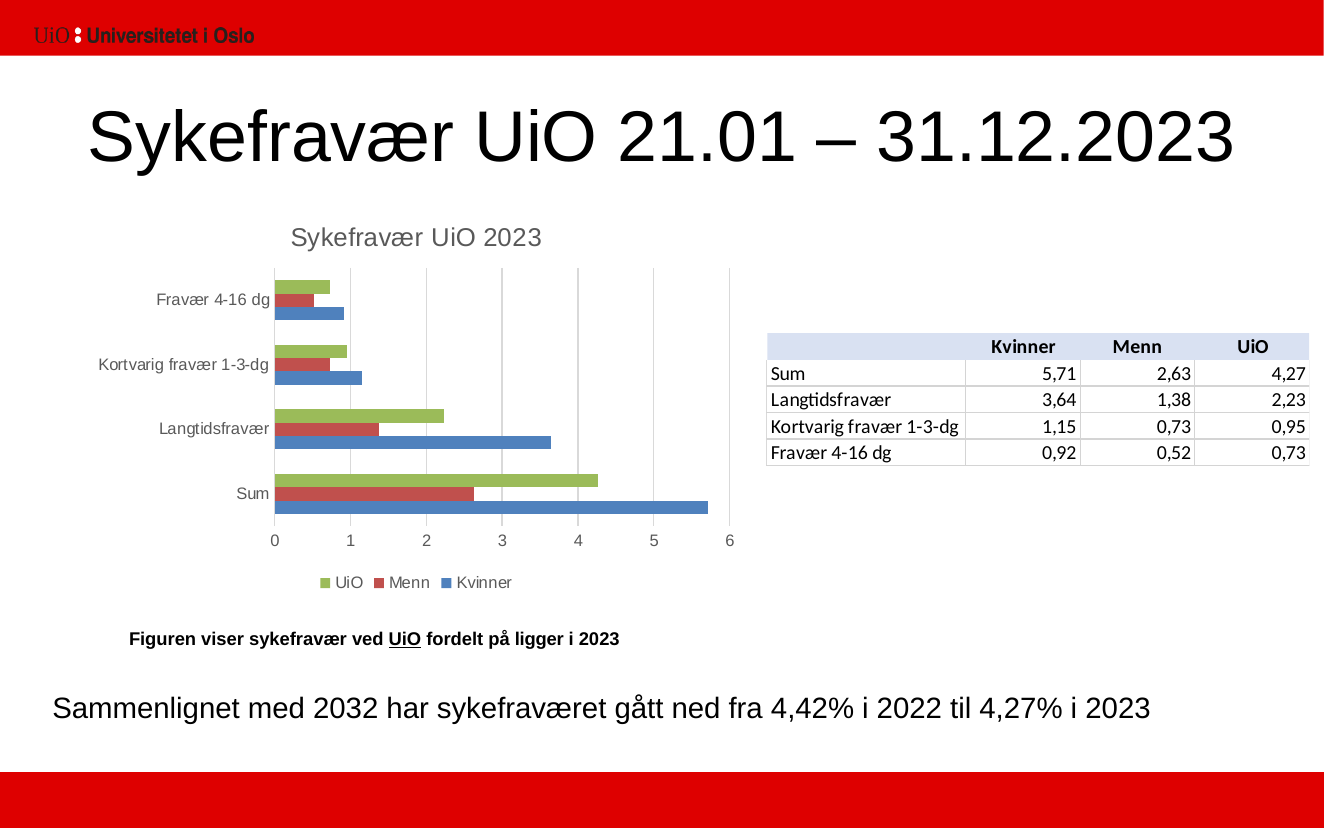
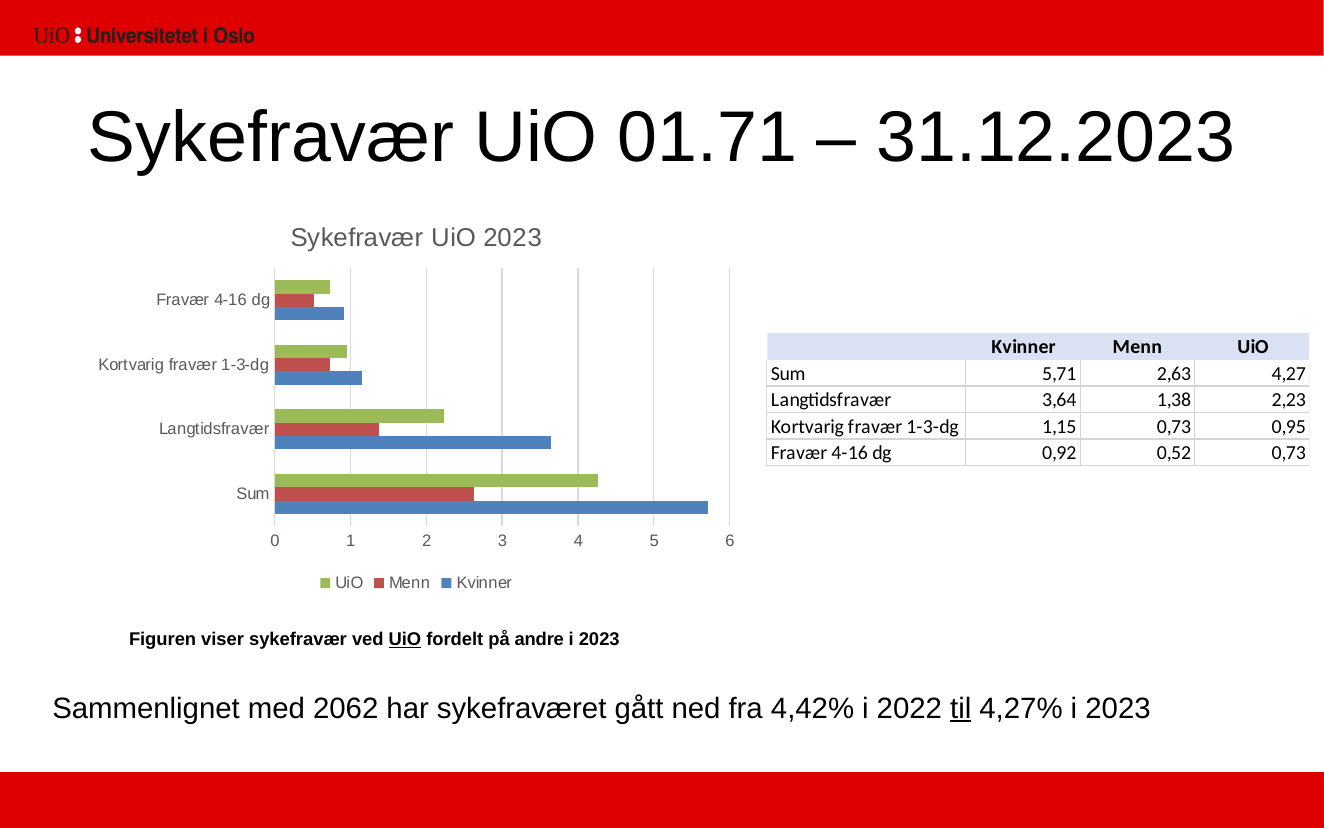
21.01: 21.01 -> 01.71
ligger: ligger -> andre
2032: 2032 -> 2062
til underline: none -> present
